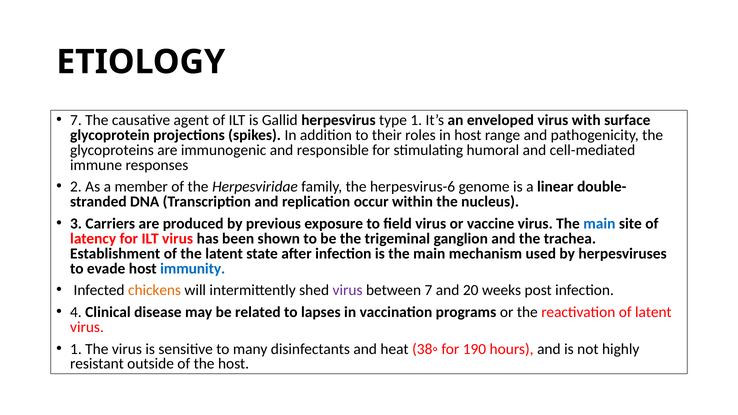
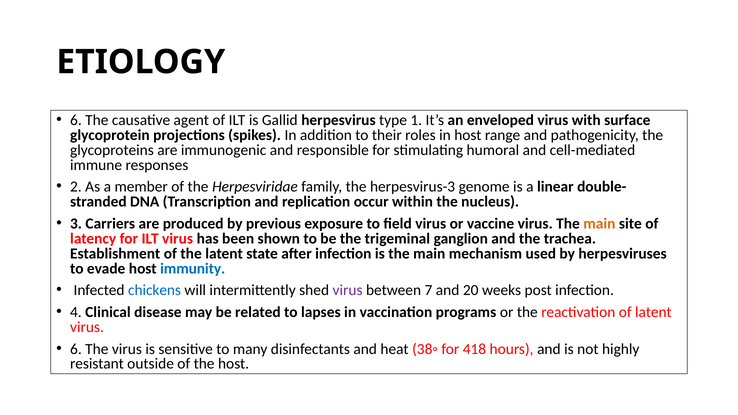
7 at (76, 120): 7 -> 6
herpesvirus-6: herpesvirus-6 -> herpesvirus-3
main at (599, 224) colour: blue -> orange
chickens colour: orange -> blue
1 at (76, 349): 1 -> 6
190: 190 -> 418
